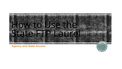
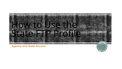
Laurel: Laurel -> Profile
